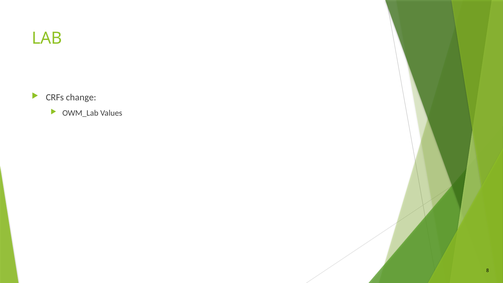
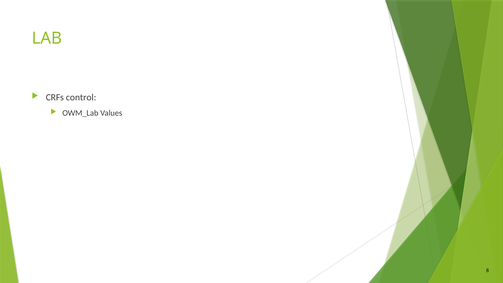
change: change -> control
